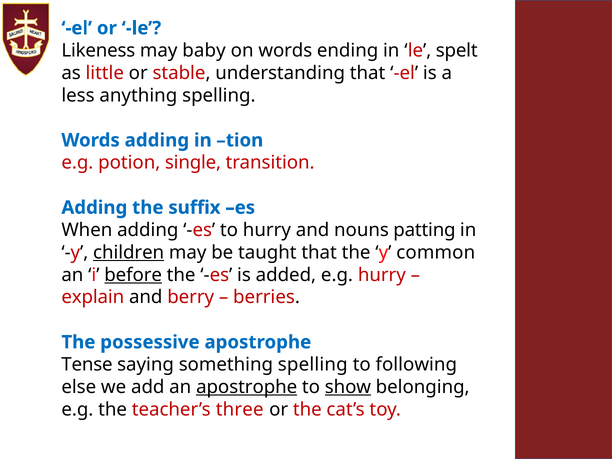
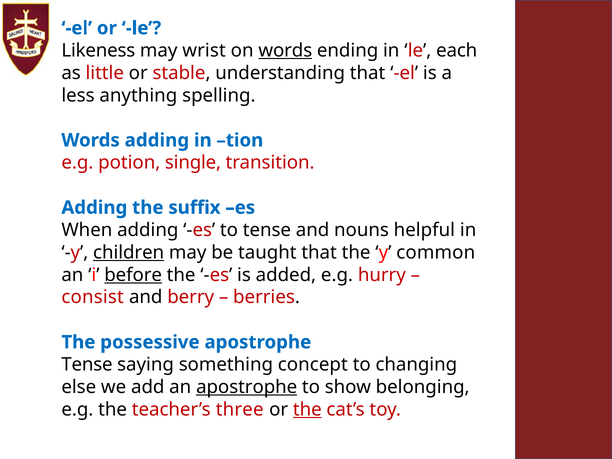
baby: baby -> wrist
words at (285, 51) underline: none -> present
spelt: spelt -> each
to hurry: hurry -> tense
patting: patting -> helpful
explain: explain -> consist
something spelling: spelling -> concept
following: following -> changing
show underline: present -> none
the at (307, 409) underline: none -> present
